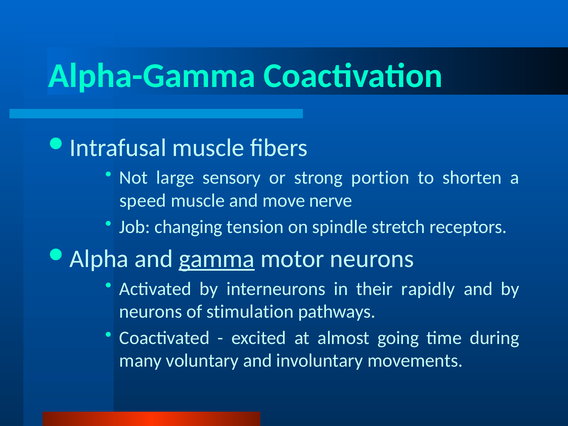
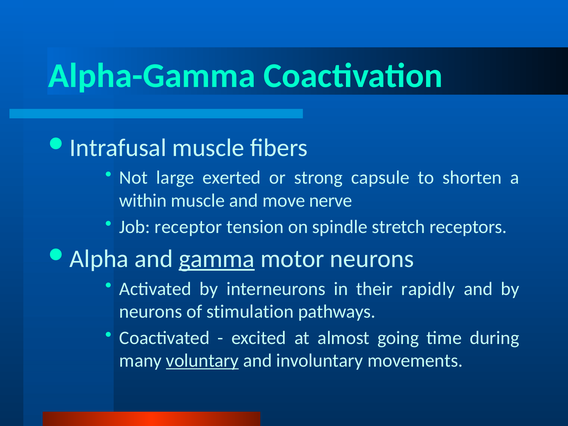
sensory: sensory -> exerted
portion: portion -> capsule
speed: speed -> within
changing: changing -> receptor
voluntary underline: none -> present
